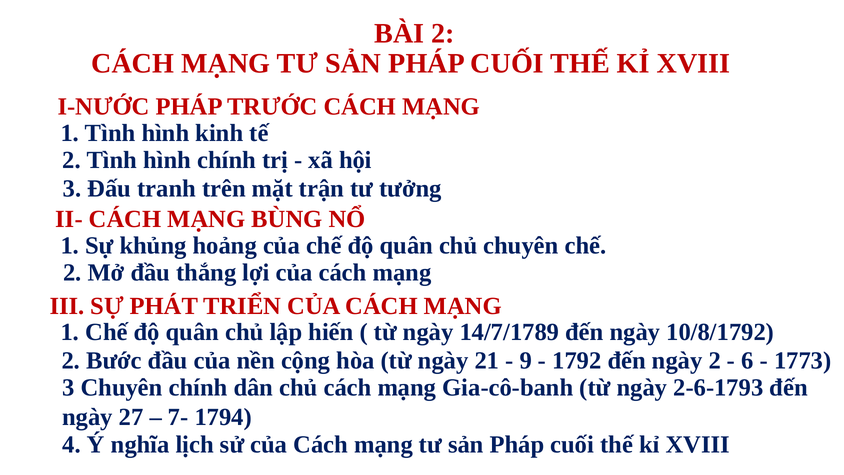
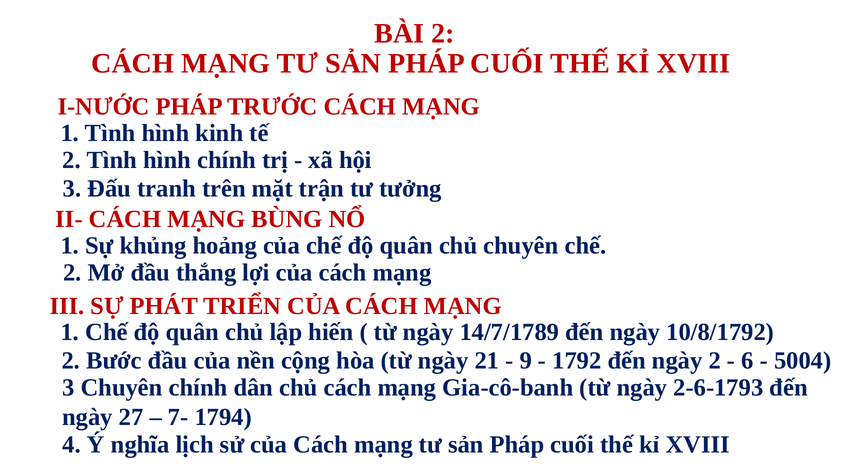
1773: 1773 -> 5004
